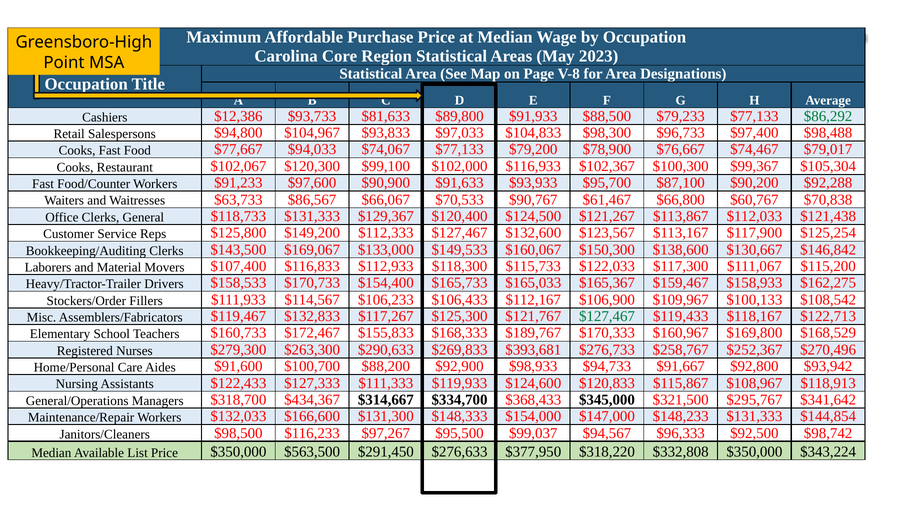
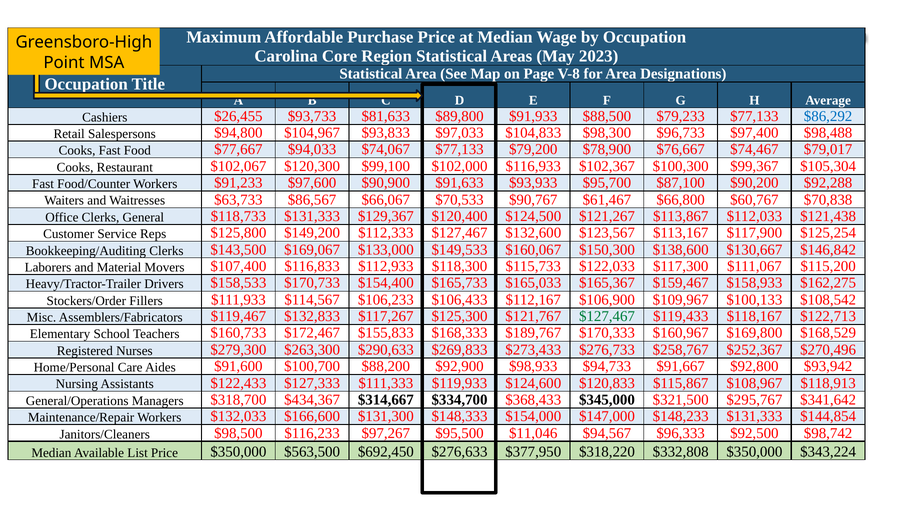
$12,386: $12,386 -> $26,455
$86,292 colour: green -> blue
$393,681: $393,681 -> $273,433
$99,037: $99,037 -> $11,046
$291,450: $291,450 -> $692,450
